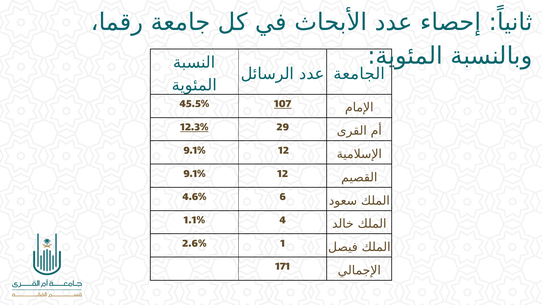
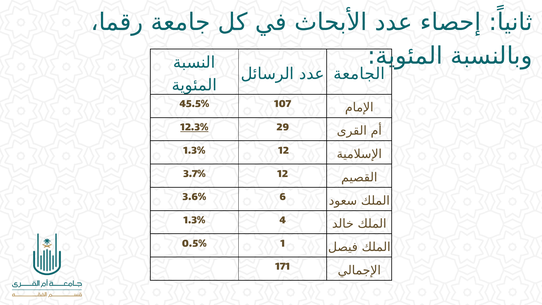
107 underline: present -> none
9.1% at (194, 150): 9.1% -> 1.3%
9.1% at (194, 173): 9.1% -> 3.7%
4.6%: 4.6% -> 3.6%
1.1% at (194, 219): 1.1% -> 1.3%
2.6%: 2.6% -> 0.5%
